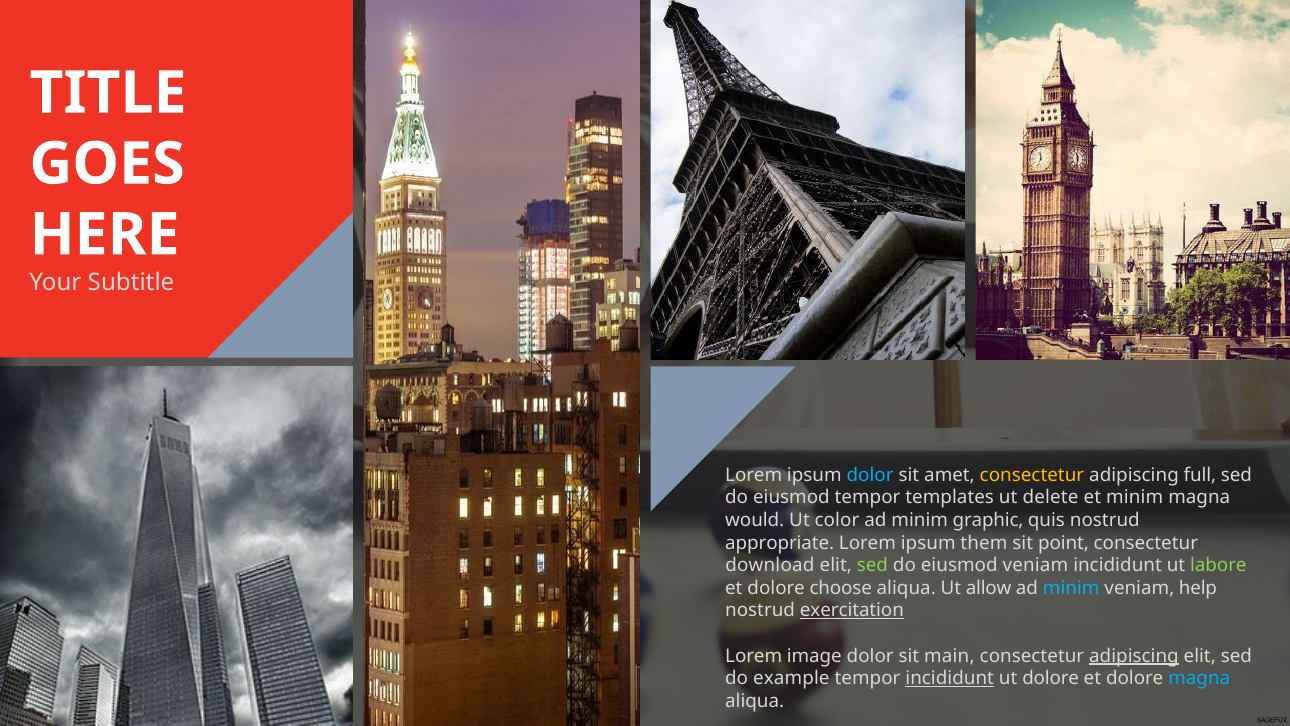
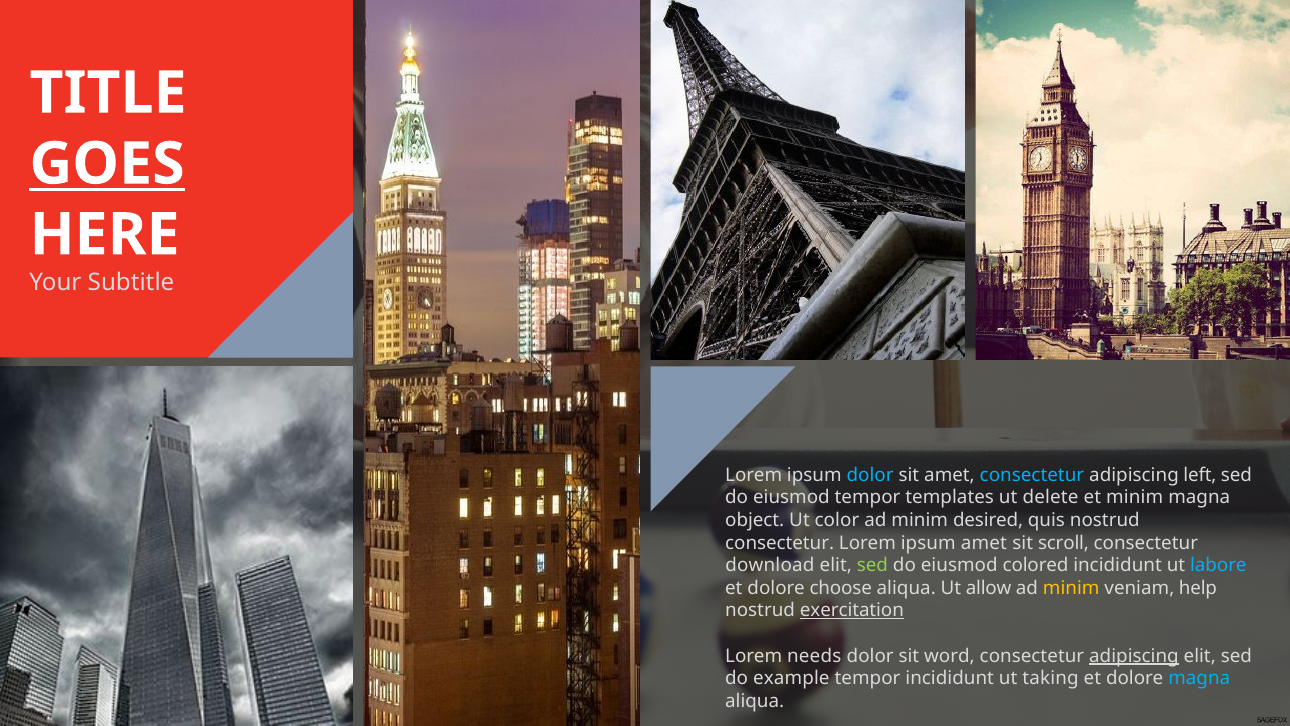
GOES underline: none -> present
consectetur at (1032, 475) colour: yellow -> light blue
full: full -> left
would: would -> object
graphic: graphic -> desired
appropriate at (780, 543): appropriate -> consectetur
ipsum them: them -> amet
point: point -> scroll
eiusmod veniam: veniam -> colored
labore colour: light green -> light blue
minim at (1071, 588) colour: light blue -> yellow
image: image -> needs
main: main -> word
incididunt at (950, 678) underline: present -> none
ut dolore: dolore -> taking
